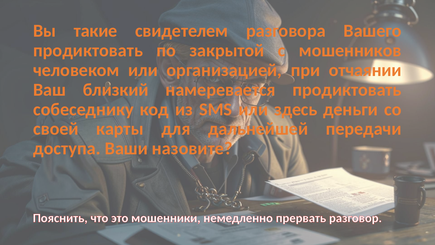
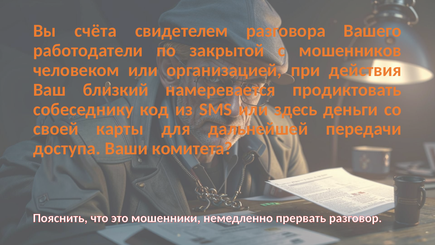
такие: такие -> счёта
продиктовать at (88, 50): продиктовать -> работодатели
отчаянии: отчаянии -> действия
назовите: назовите -> комитета
